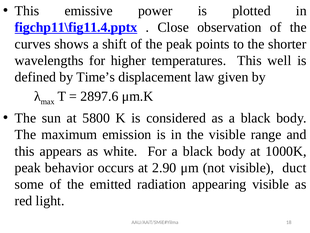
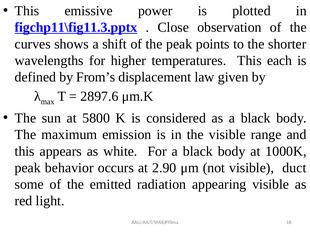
figchp11\fig11.4.pptx: figchp11\fig11.4.pptx -> figchp11\fig11.3.pptx
well: well -> each
Time’s: Time’s -> From’s
